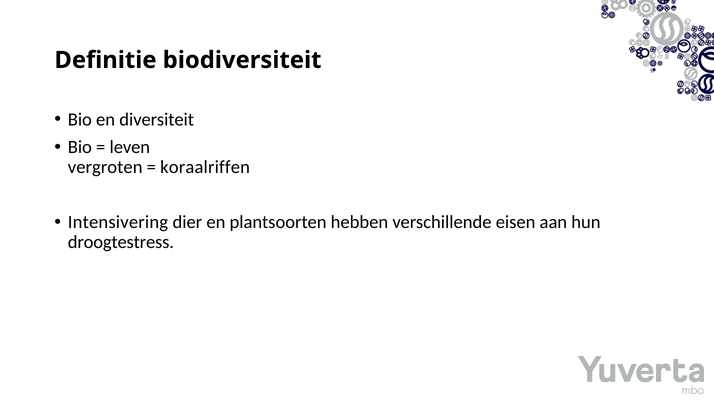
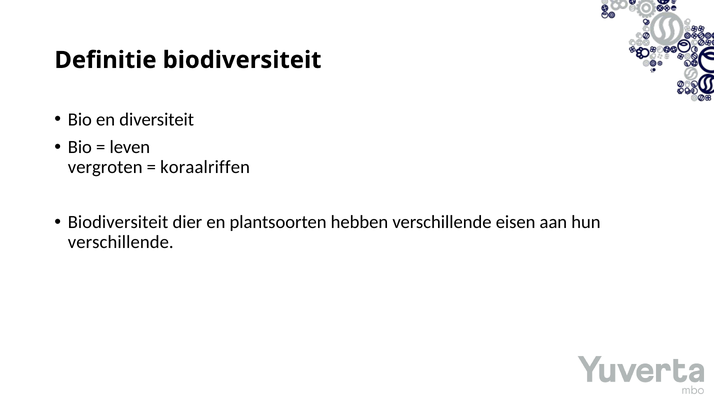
Intensivering at (118, 222): Intensivering -> Biodiversiteit
droogtestress at (121, 242): droogtestress -> verschillende
